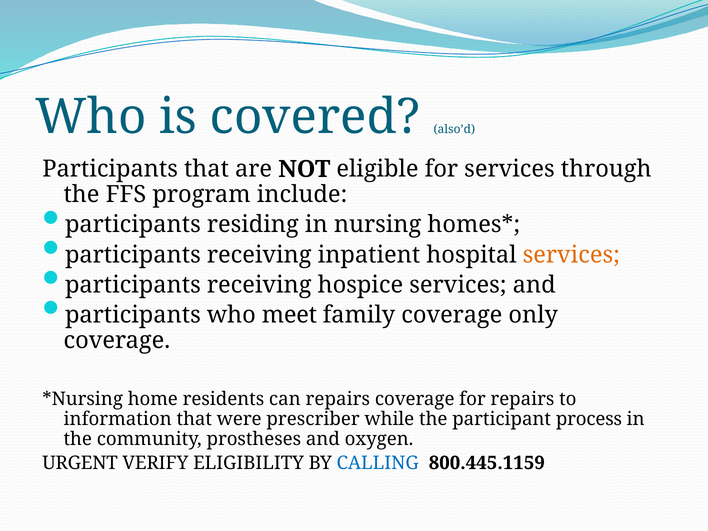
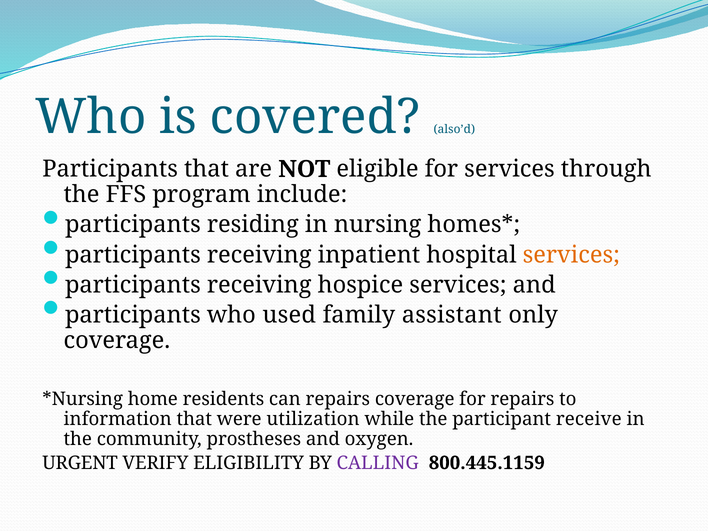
meet: meet -> used
family coverage: coverage -> assistant
prescriber: prescriber -> utilization
process: process -> receive
CALLING colour: blue -> purple
